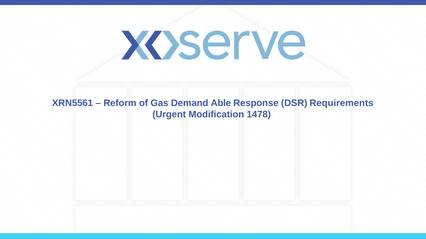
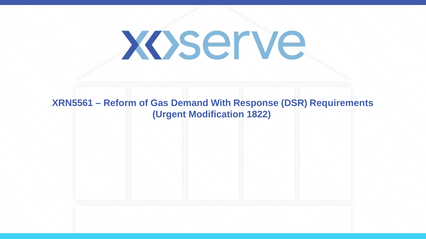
Able: Able -> With
1478: 1478 -> 1822
